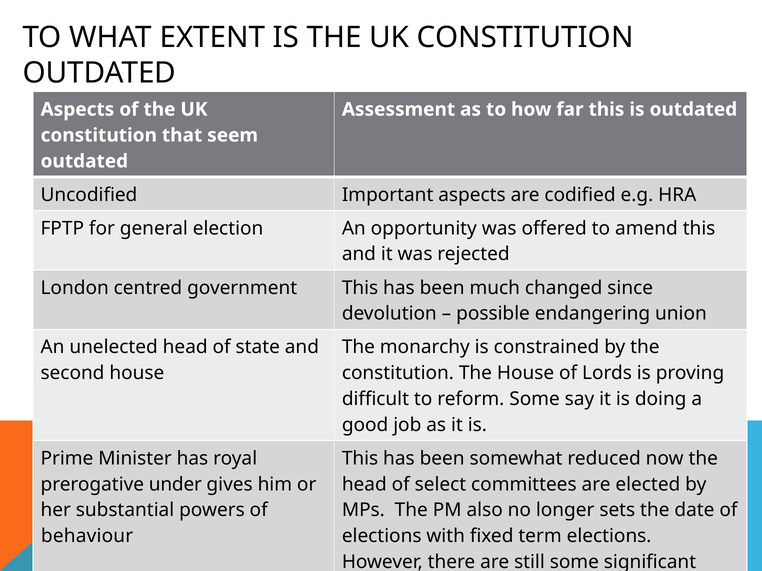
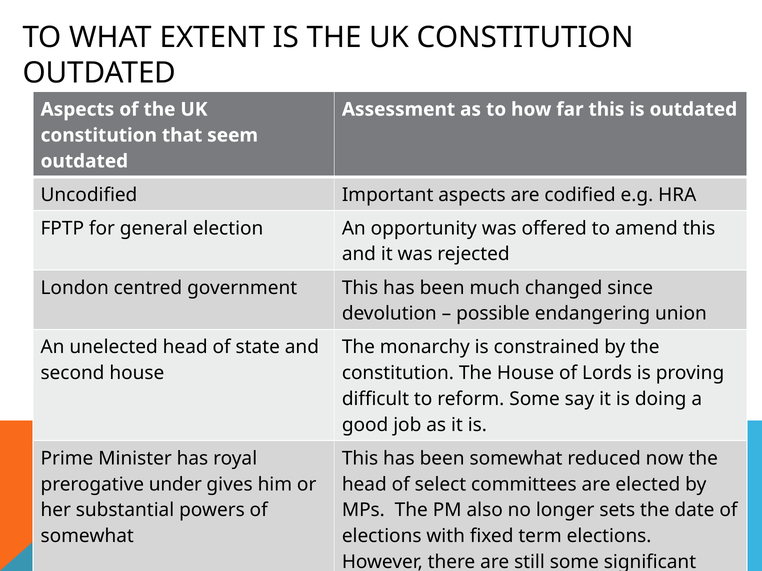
behaviour at (87, 537): behaviour -> somewhat
